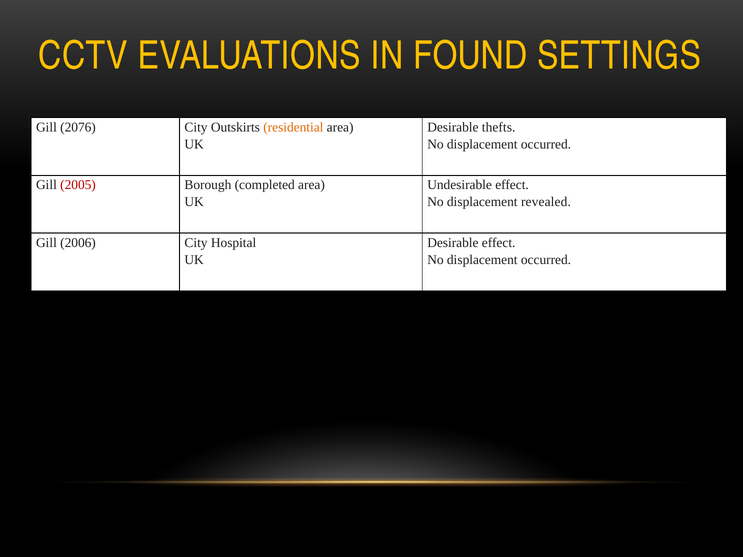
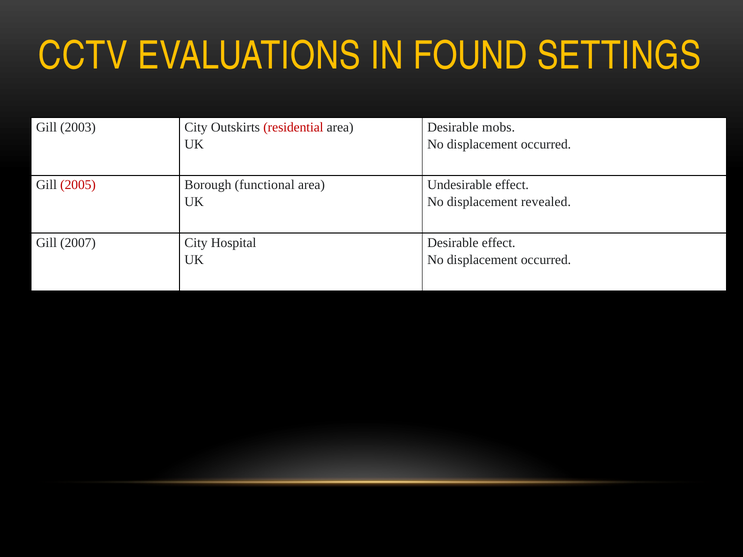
2076: 2076 -> 2003
residential colour: orange -> red
thefts: thefts -> mobs
completed: completed -> functional
2006: 2006 -> 2007
